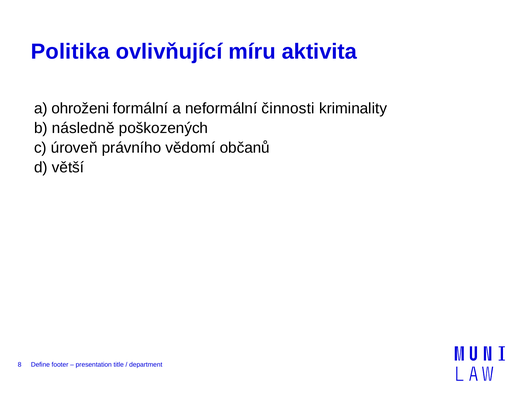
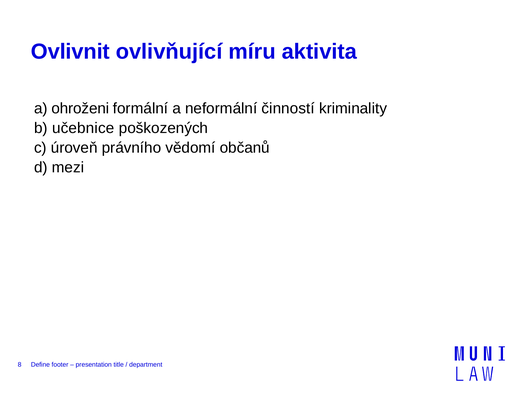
Politika: Politika -> Ovlivnit
činnosti: činnosti -> činností
následně: následně -> učebnice
větší: větší -> mezi
